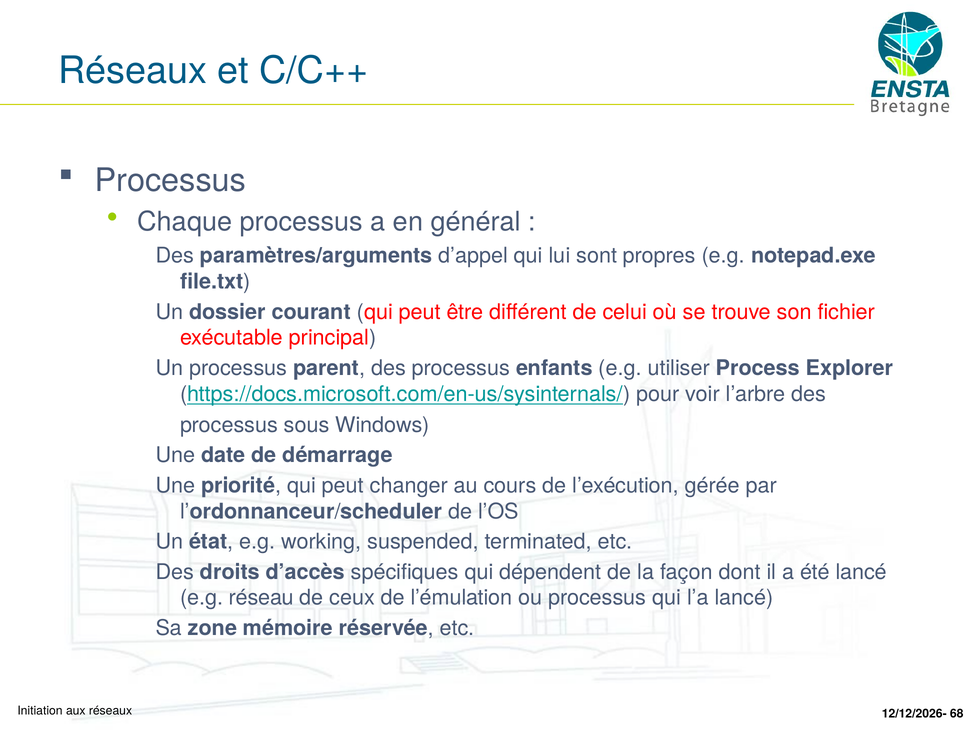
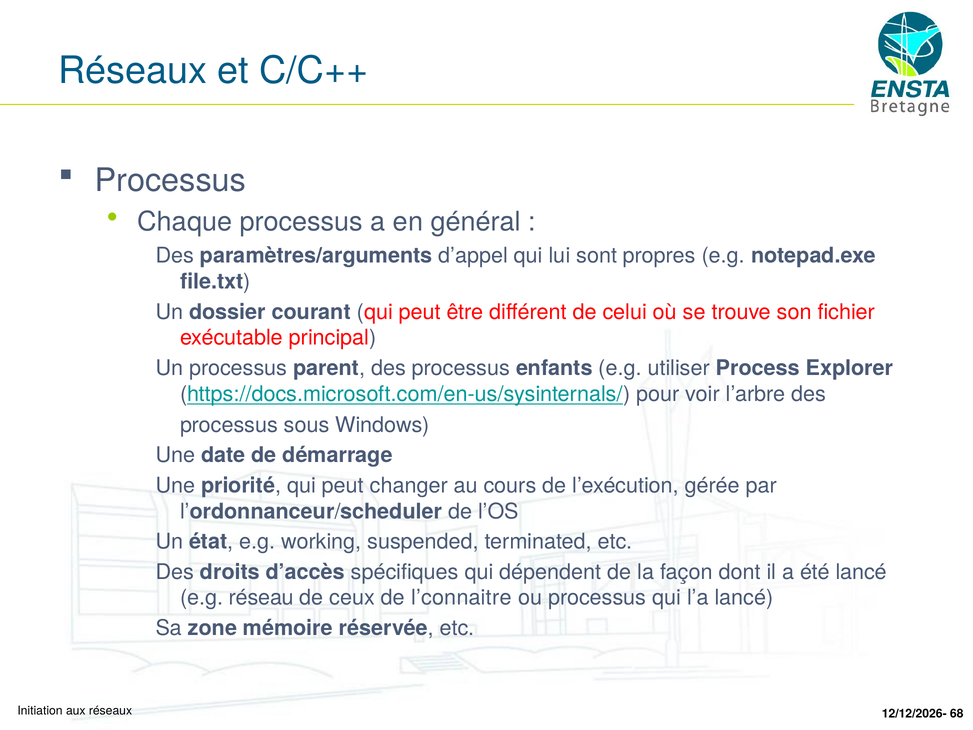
l’émulation: l’émulation -> l’connaitre
